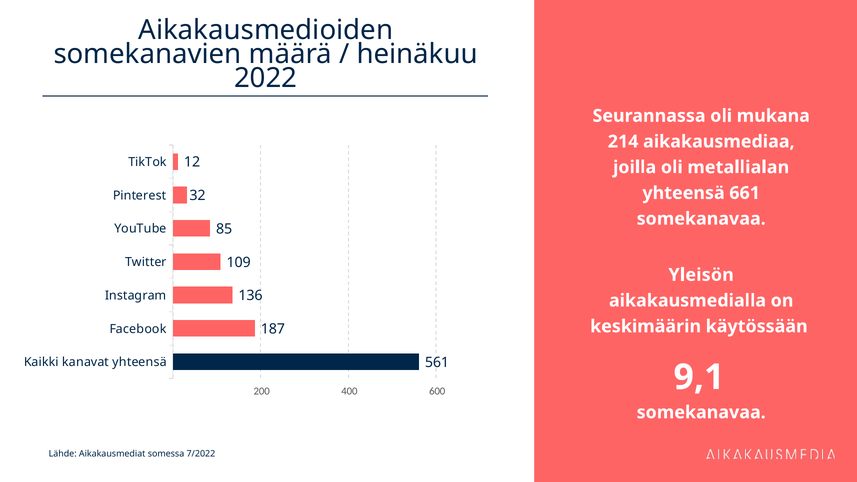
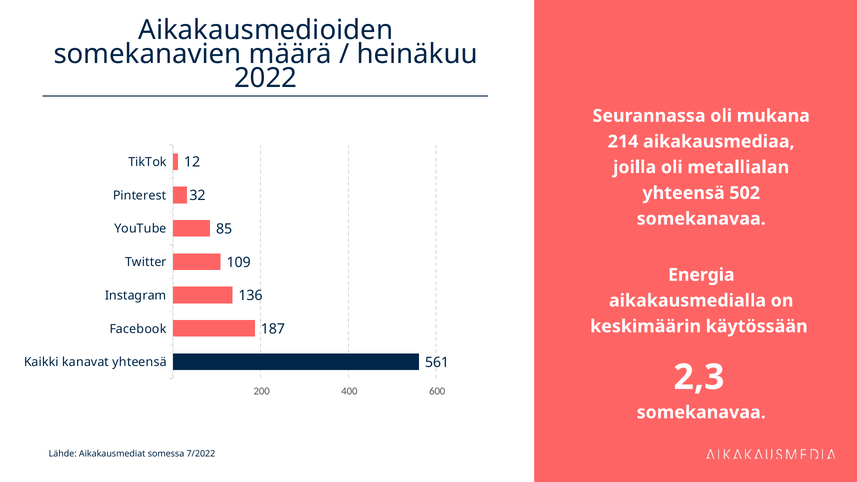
661: 661 -> 502
Yleisön: Yleisön -> Energia
9,1: 9,1 -> 2,3
